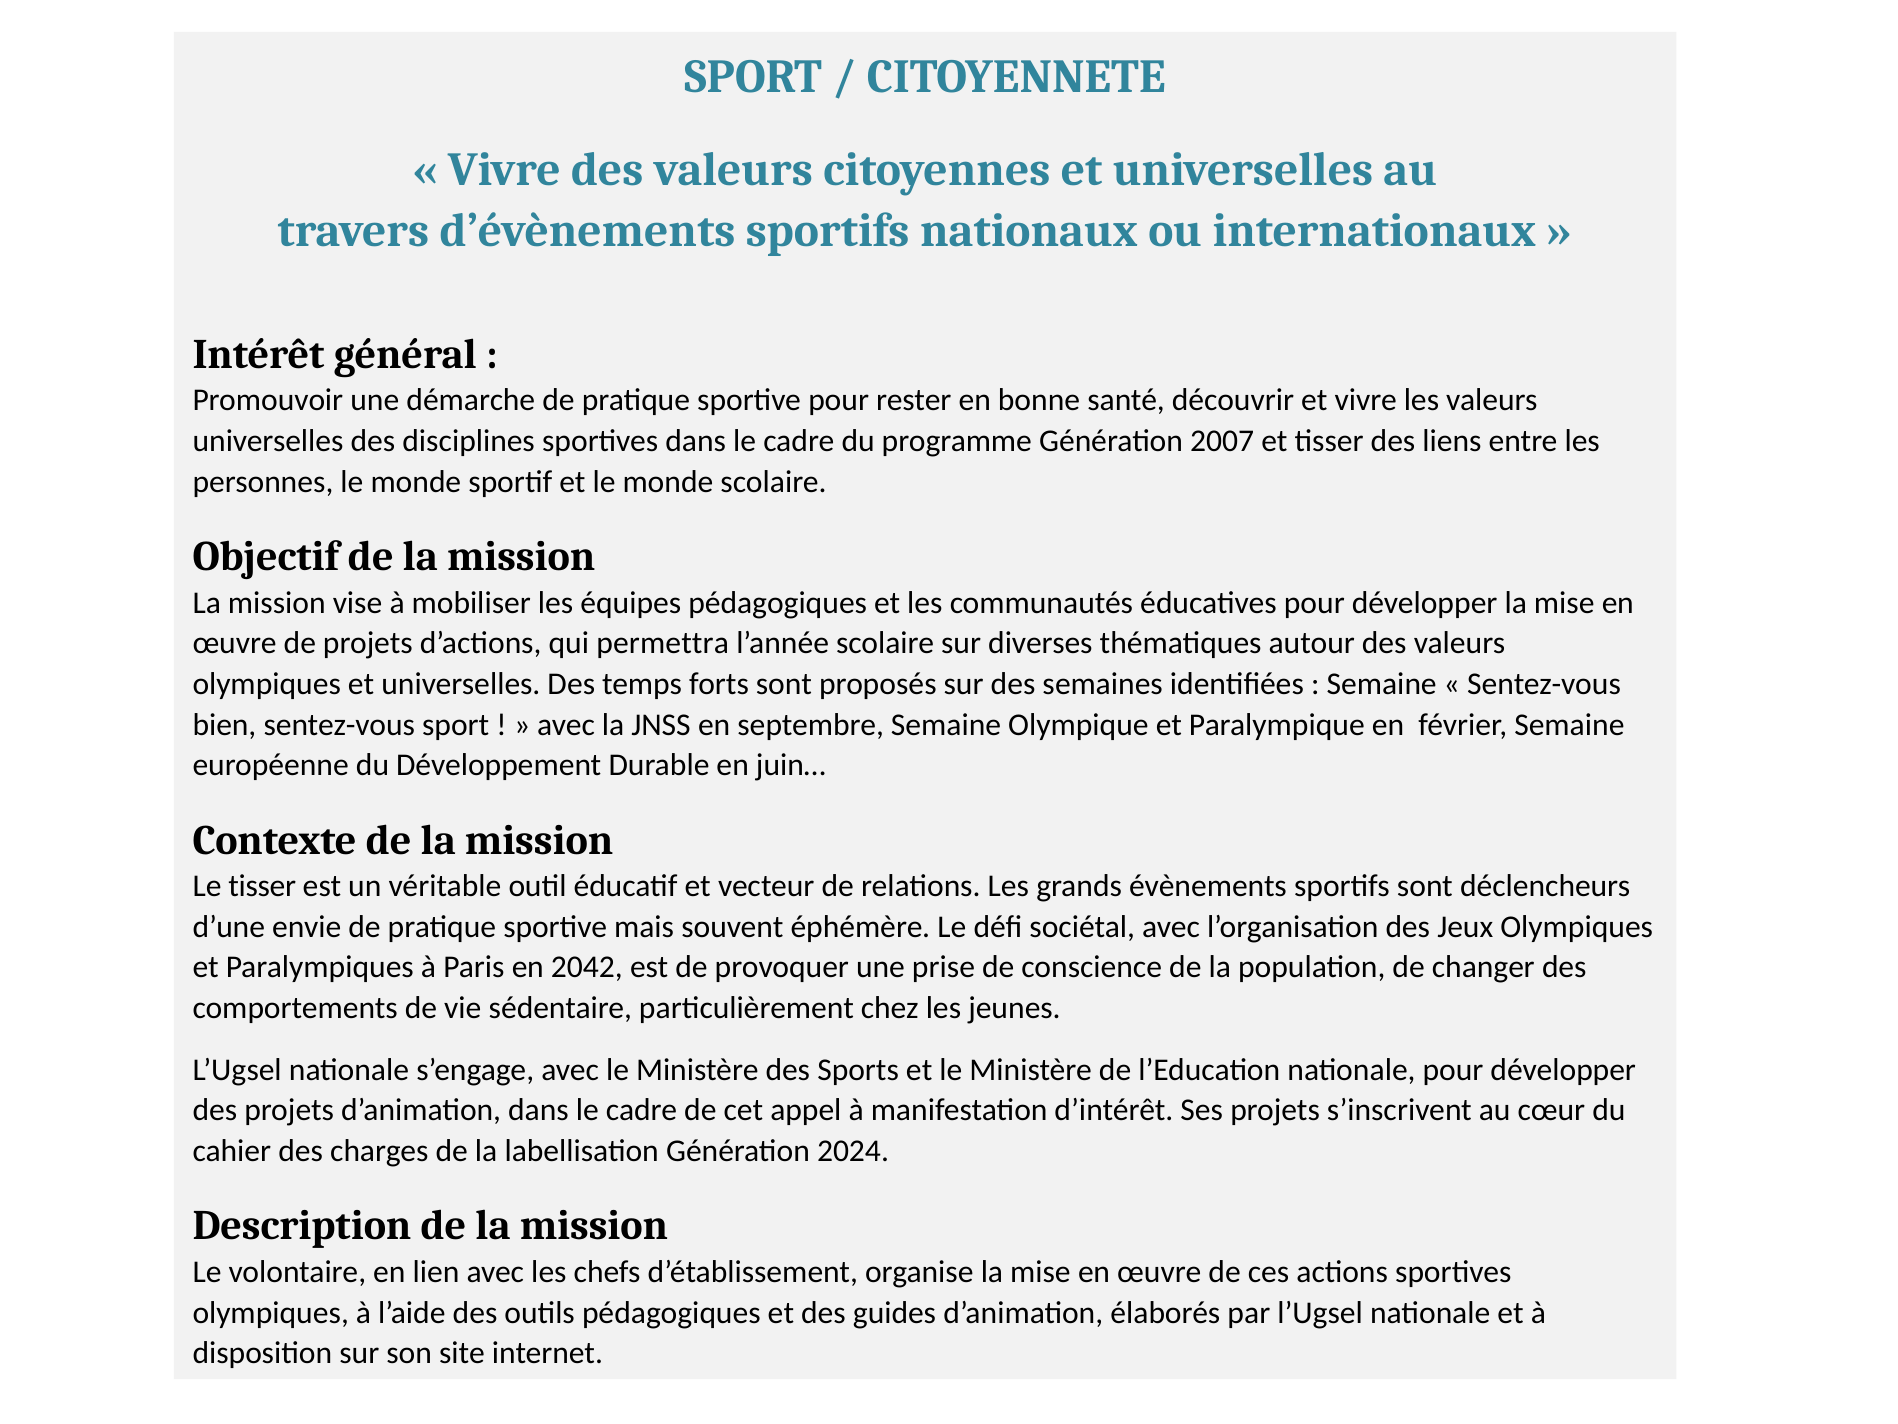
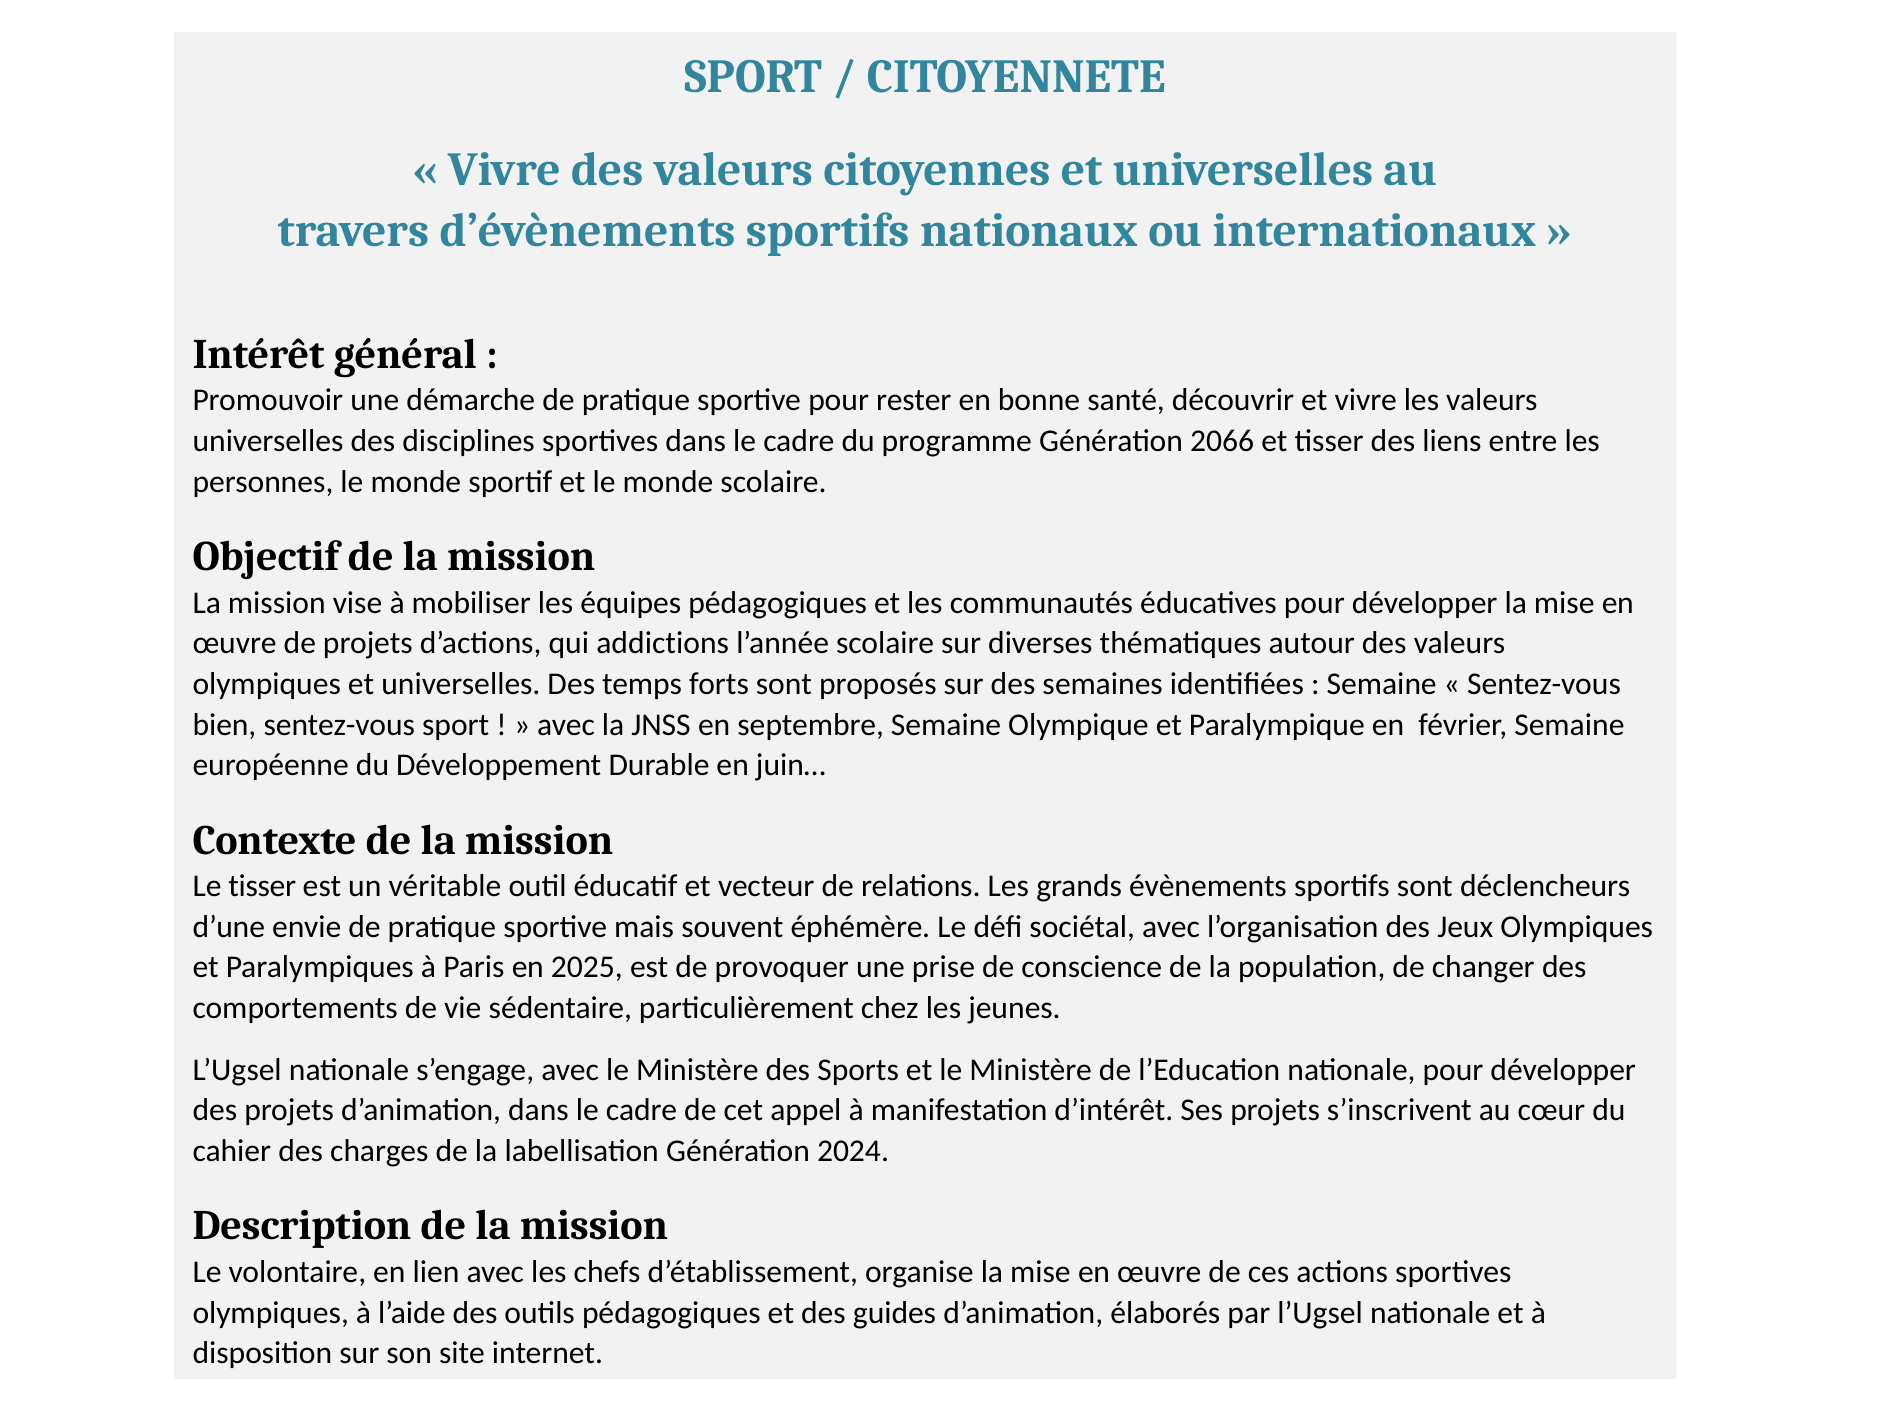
2007: 2007 -> 2066
permettra: permettra -> addictions
2042: 2042 -> 2025
